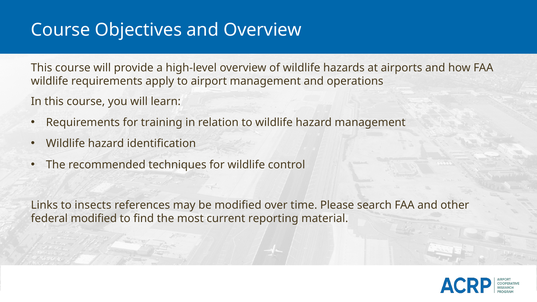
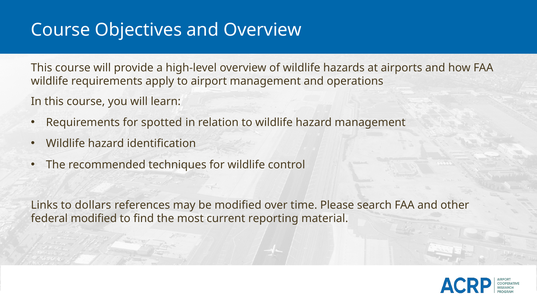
training: training -> spotted
insects: insects -> dollars
